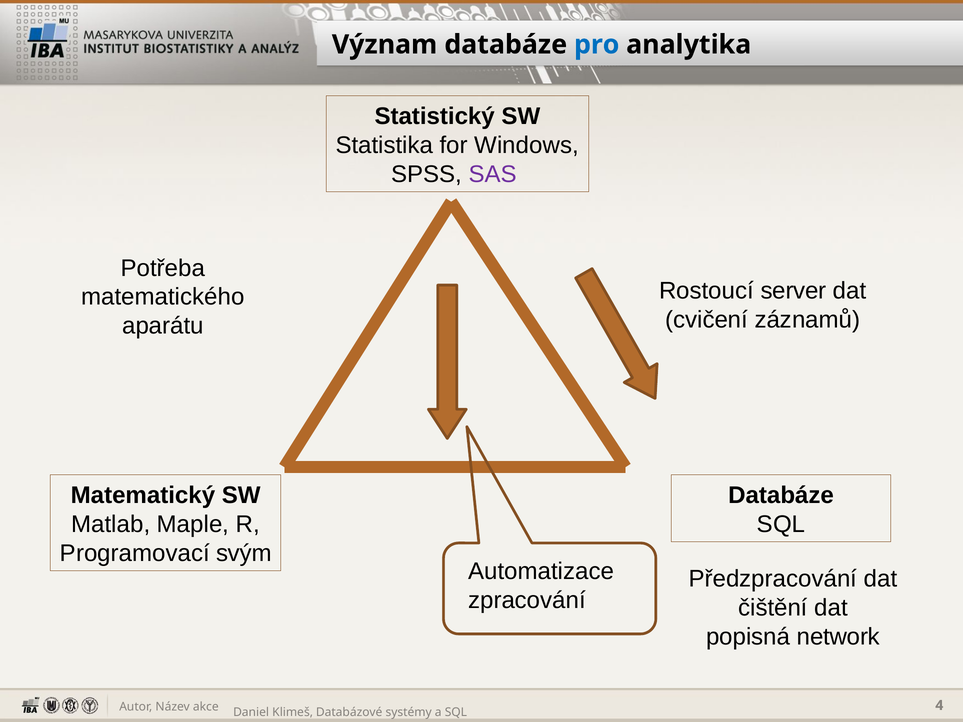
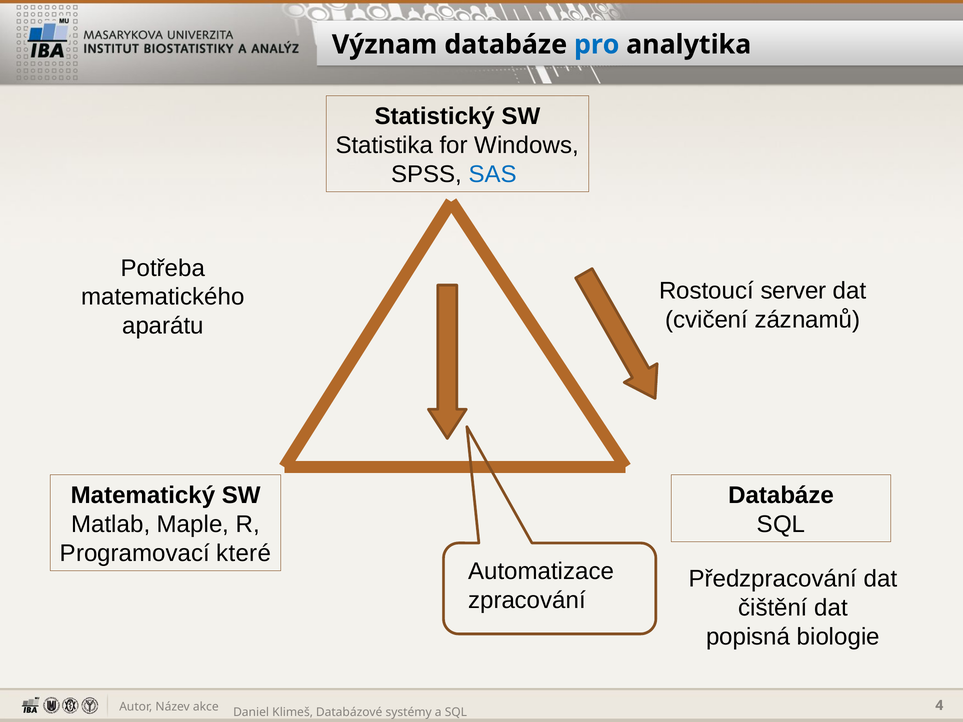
SAS colour: purple -> blue
svým: svým -> které
network: network -> biologie
